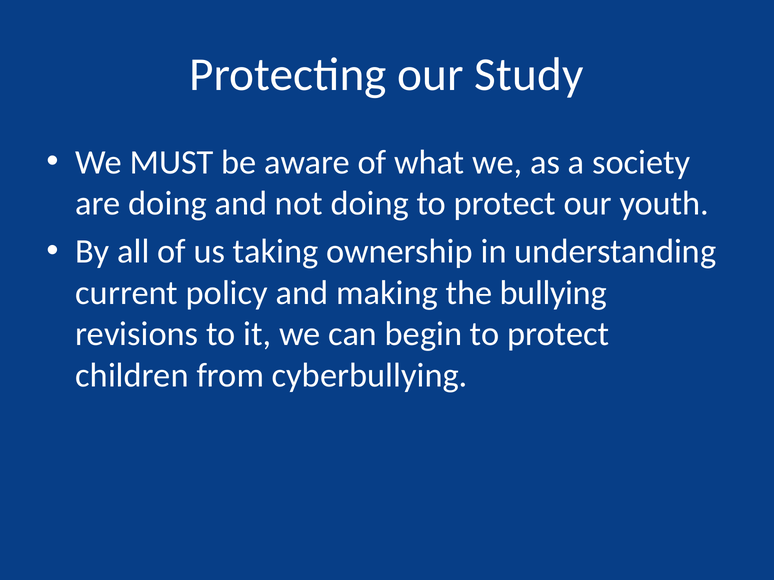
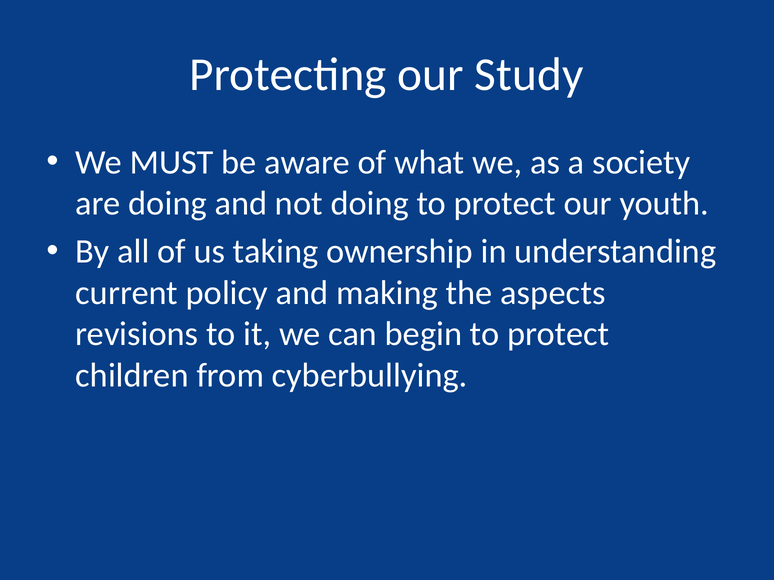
bullying: bullying -> aspects
